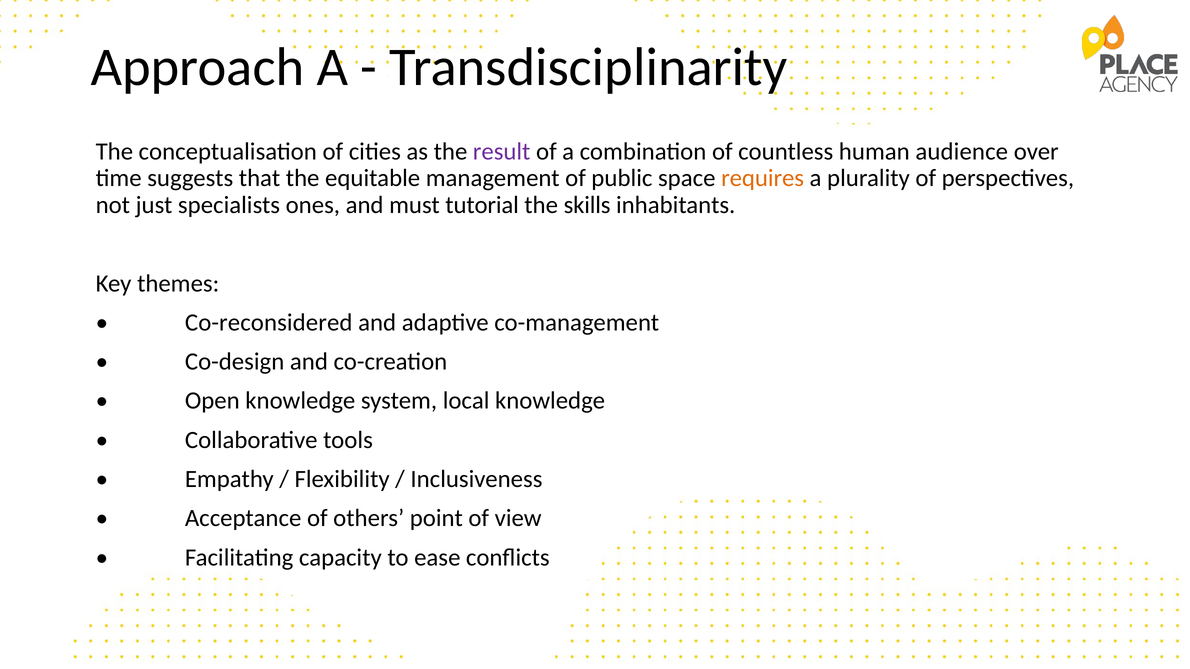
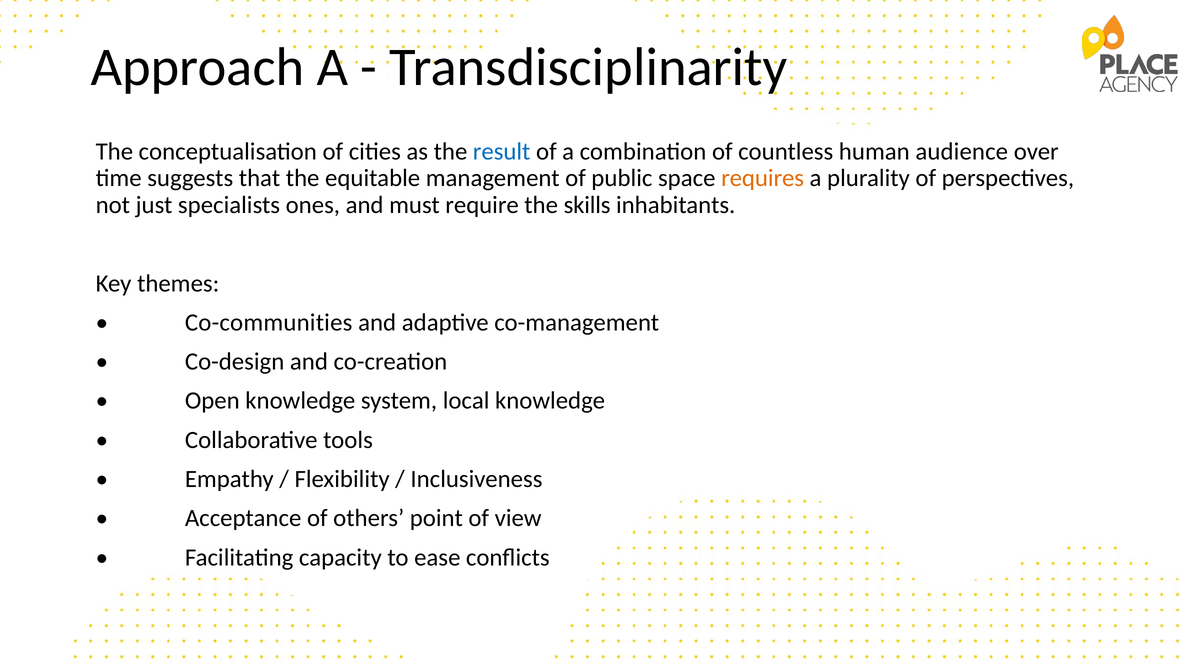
result colour: purple -> blue
tutorial: tutorial -> require
Co-reconsidered: Co-reconsidered -> Co-communities
